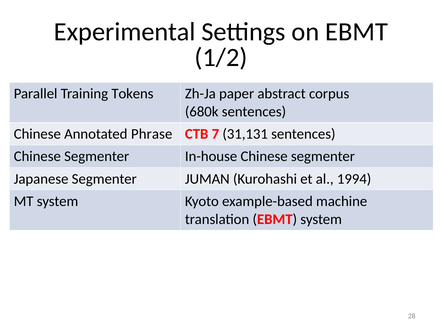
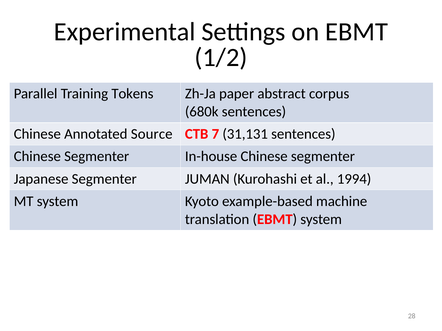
Phrase: Phrase -> Source
